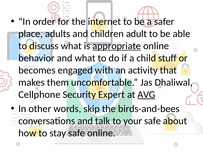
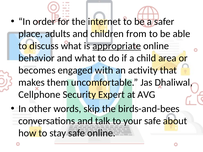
adult: adult -> from
stuff: stuff -> area
AVG underline: present -> none
